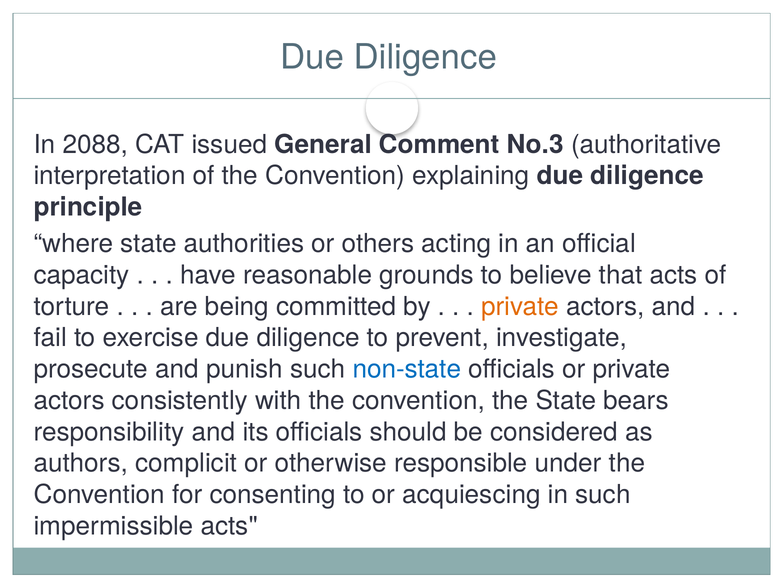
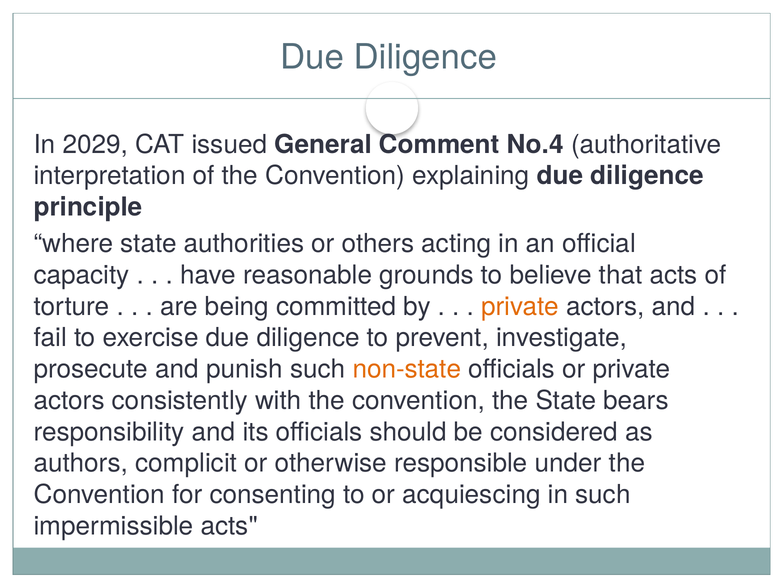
2088: 2088 -> 2029
No.3: No.3 -> No.4
non-state colour: blue -> orange
